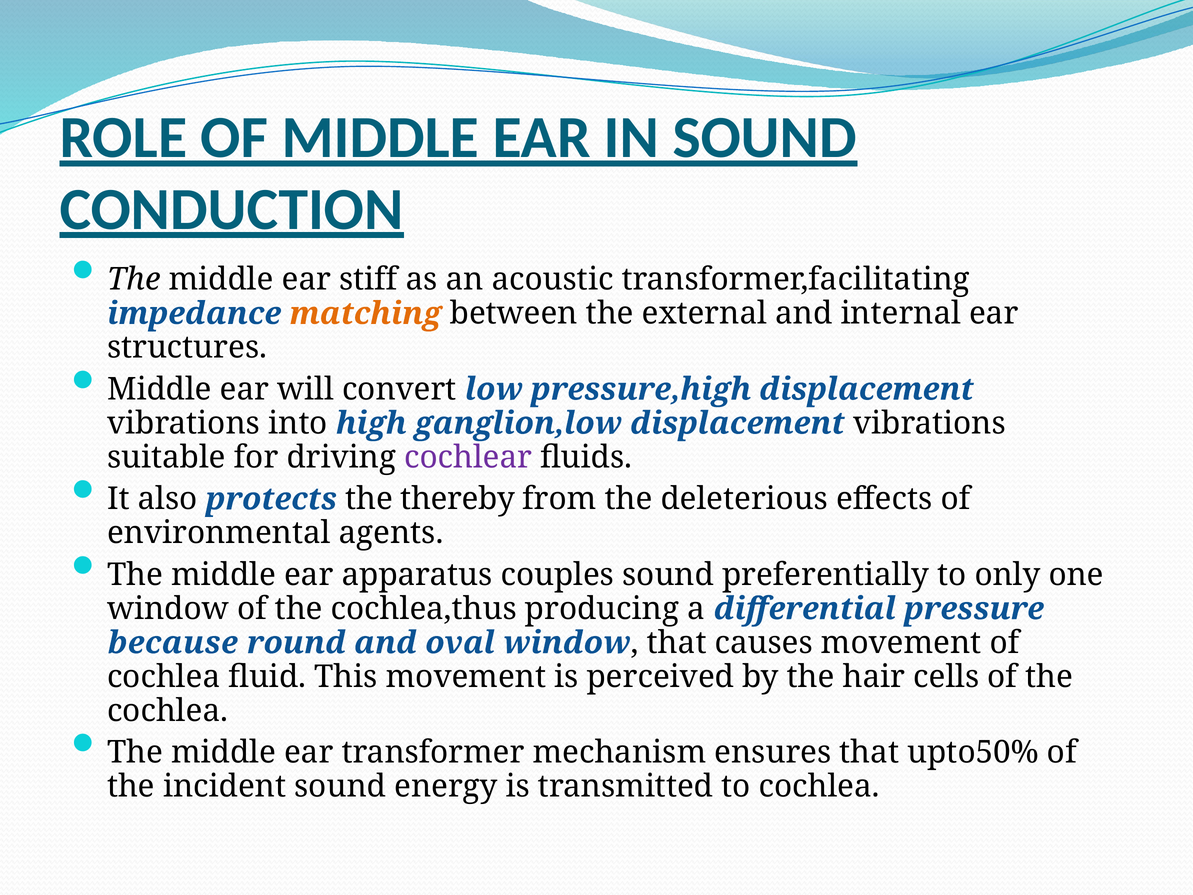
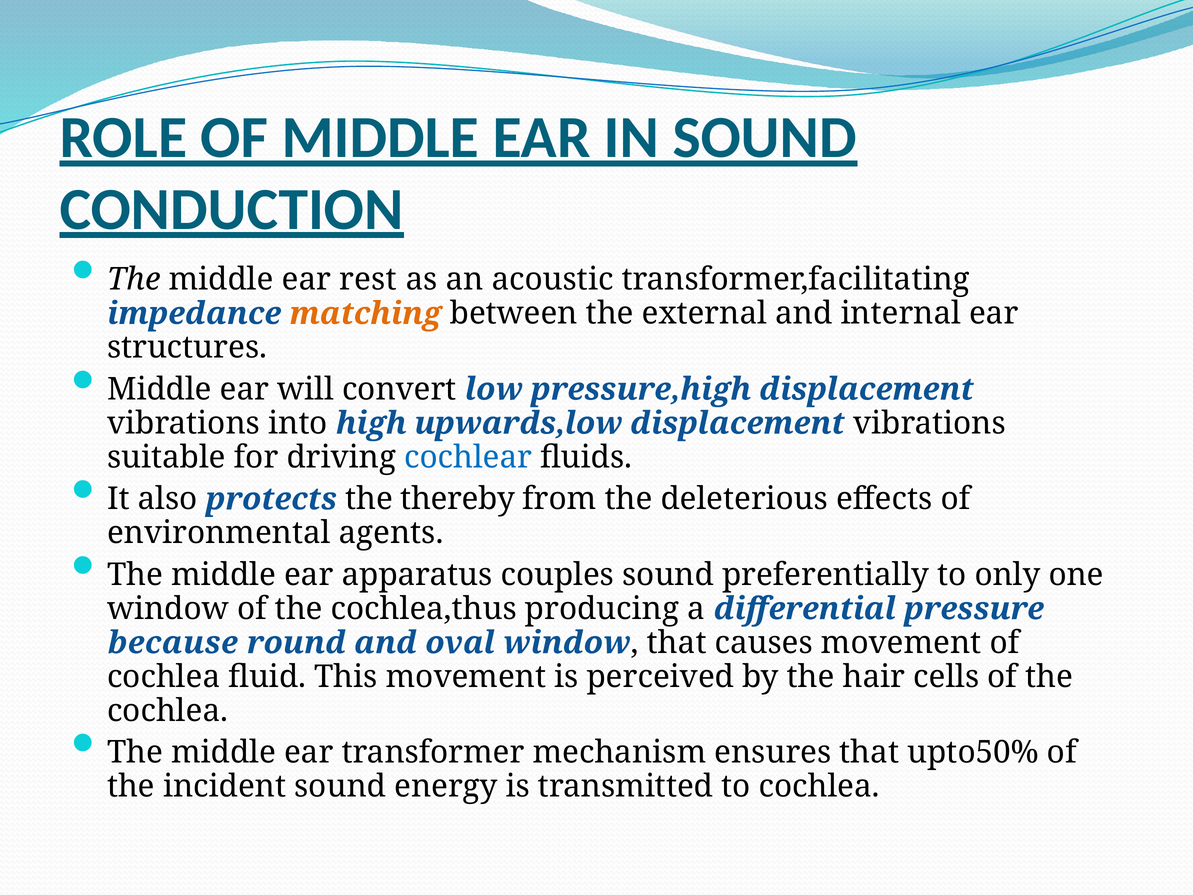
stiff: stiff -> rest
ganglion,low: ganglion,low -> upwards,low
cochlear colour: purple -> blue
